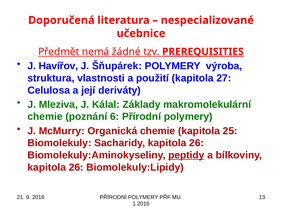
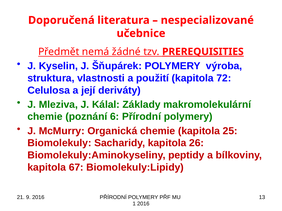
Havířov: Havířov -> Kyselin
27: 27 -> 72
peptidy underline: present -> none
26 at (76, 168): 26 -> 67
